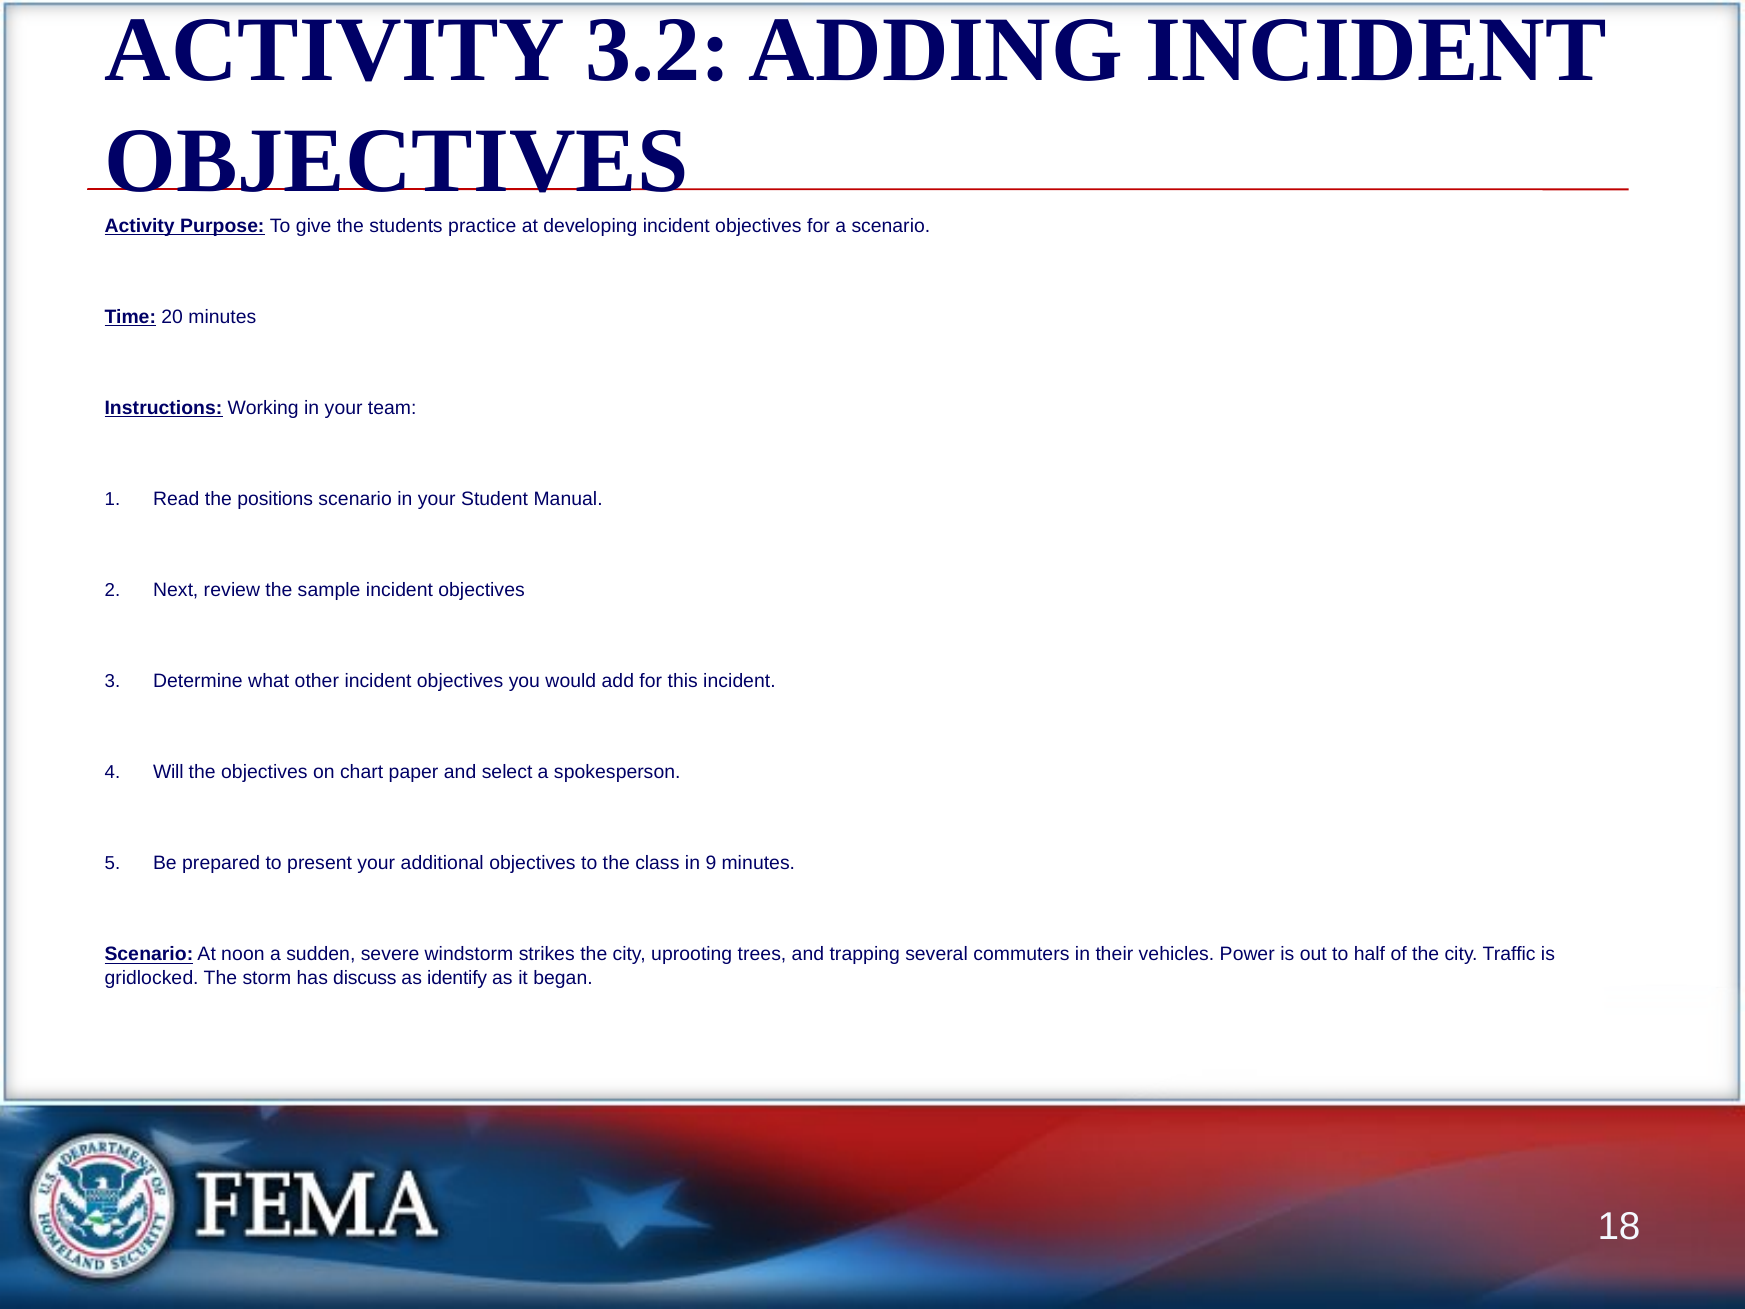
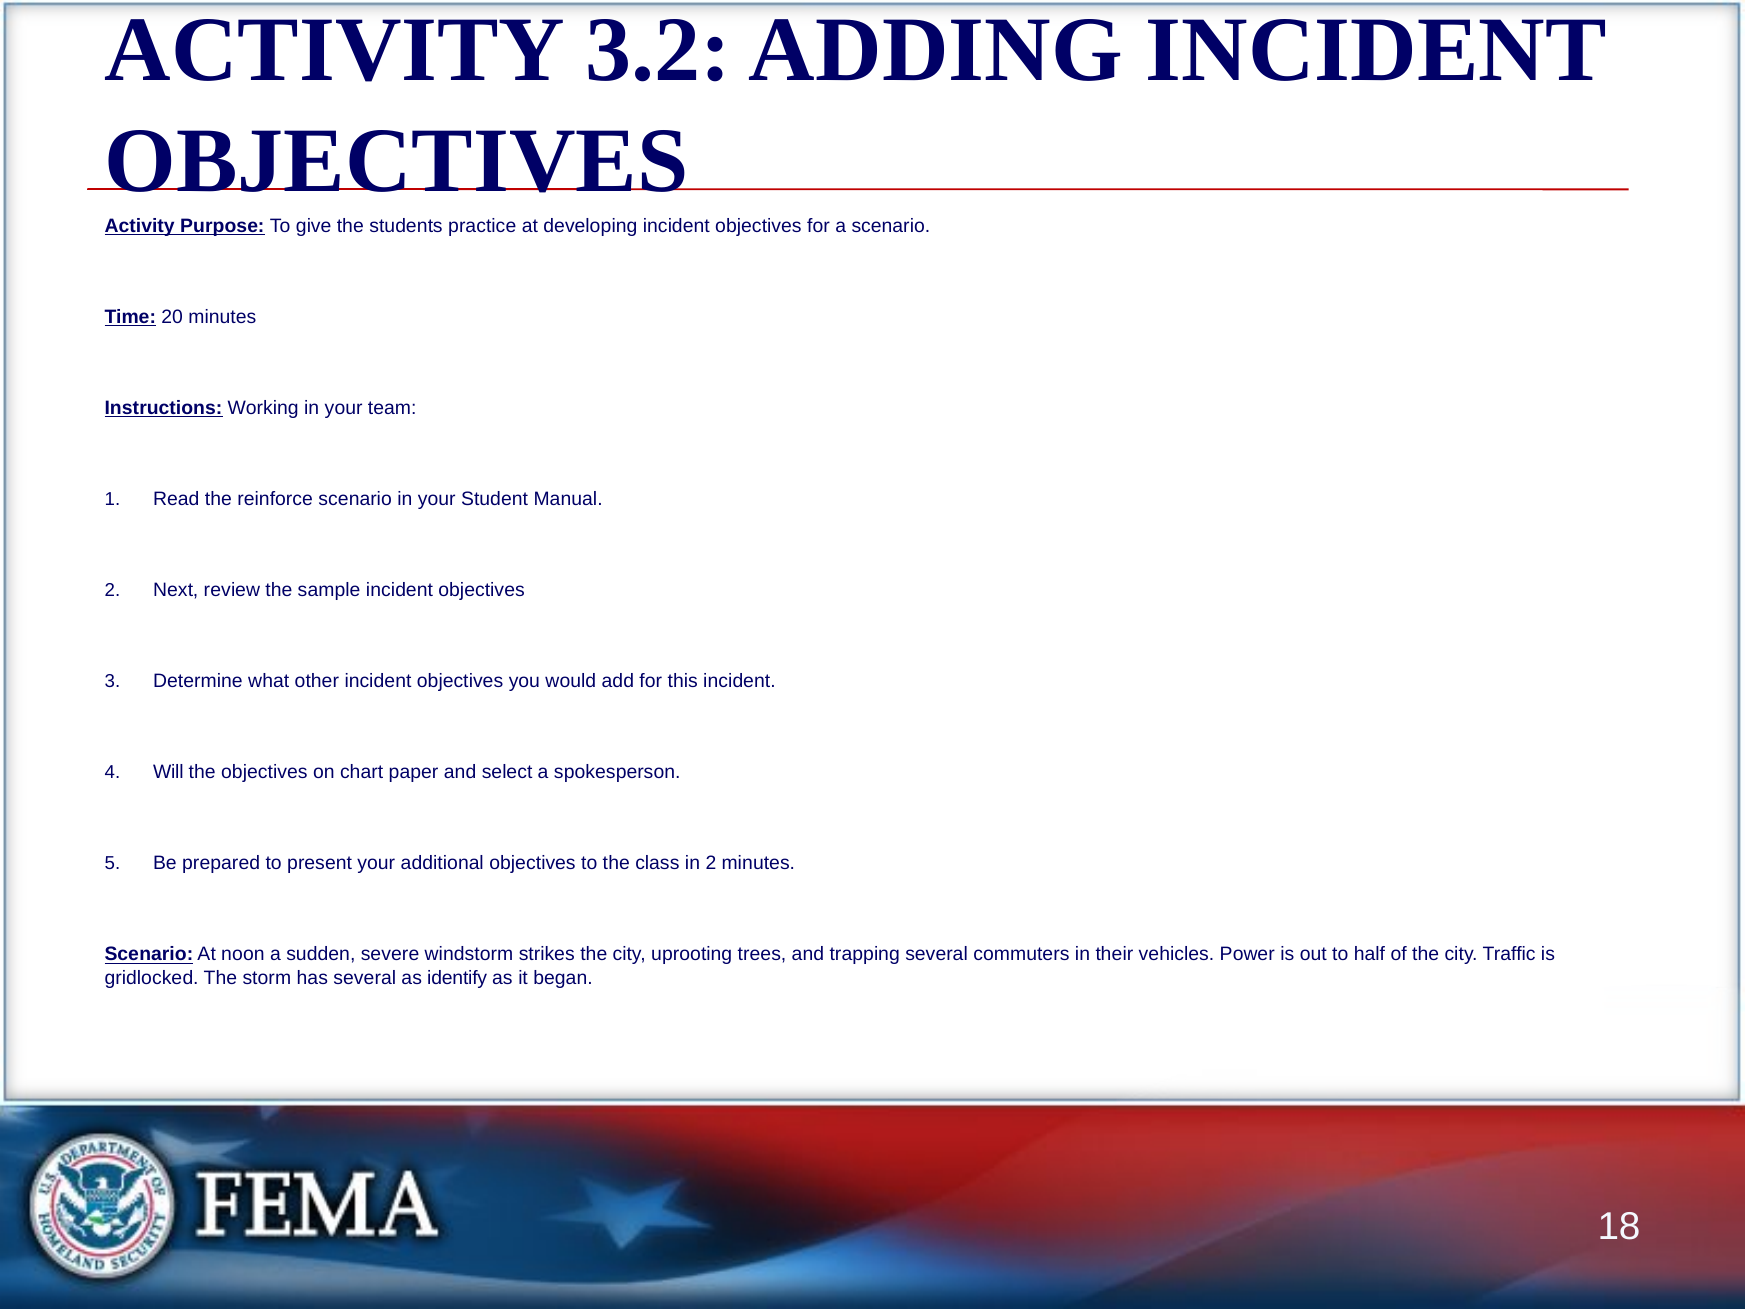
positions: positions -> reinforce
in 9: 9 -> 2
has discuss: discuss -> several
